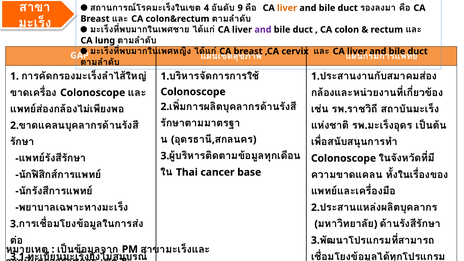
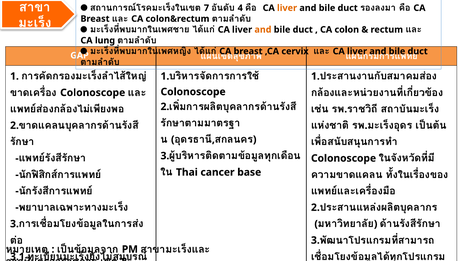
4: 4 -> 7
9: 9 -> 4
and at (263, 30) colour: purple -> orange
